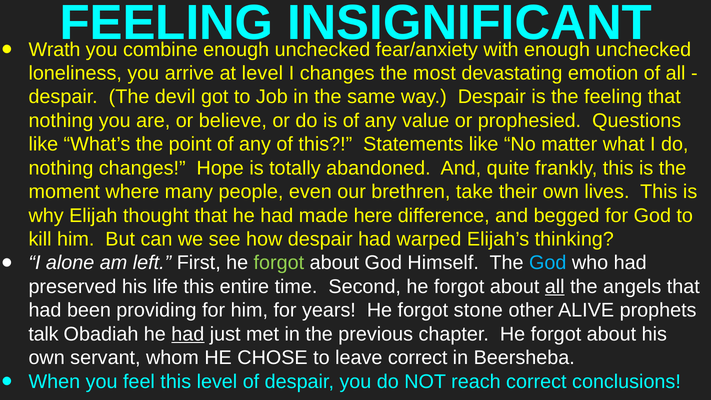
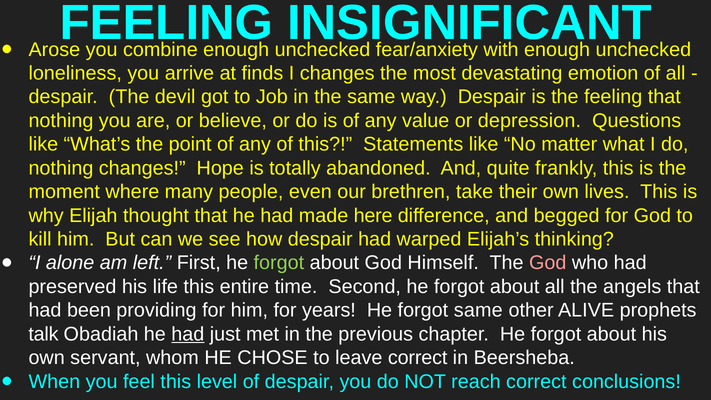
Wrath: Wrath -> Arose
at level: level -> finds
prophesied: prophesied -> depression
God at (548, 263) colour: light blue -> pink
all at (555, 287) underline: present -> none
forgot stone: stone -> same
